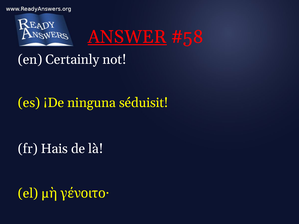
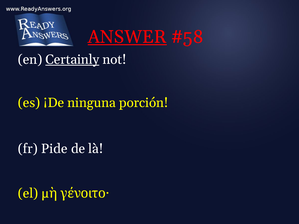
Certainly underline: none -> present
séduisit: séduisit -> porción
Hais: Hais -> Pide
